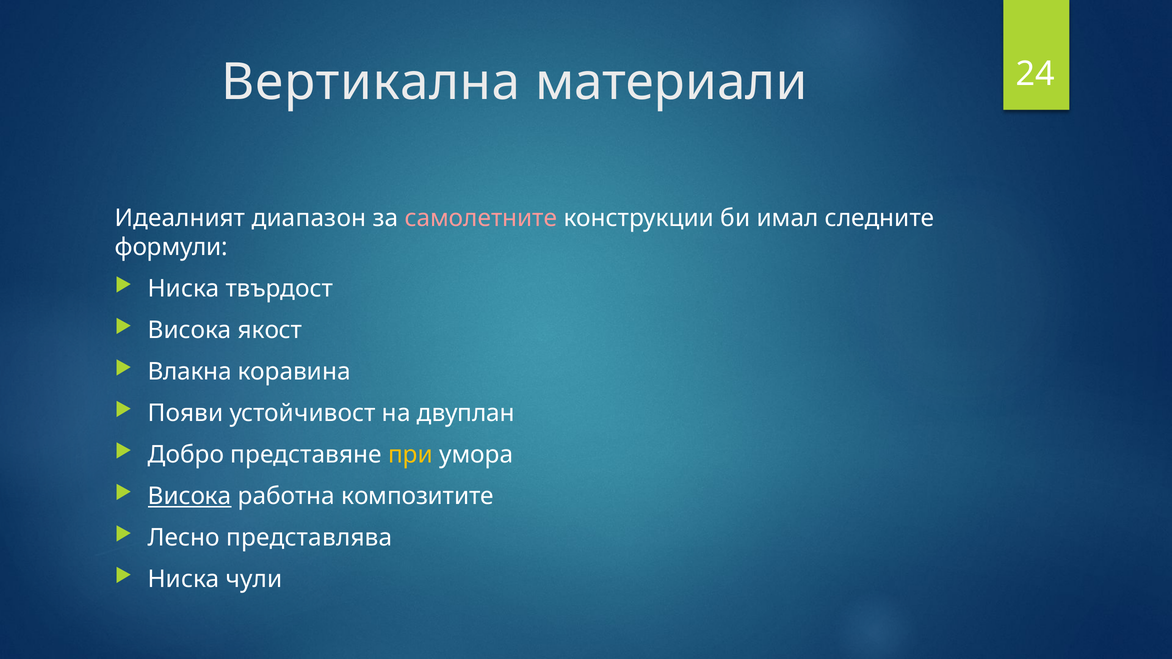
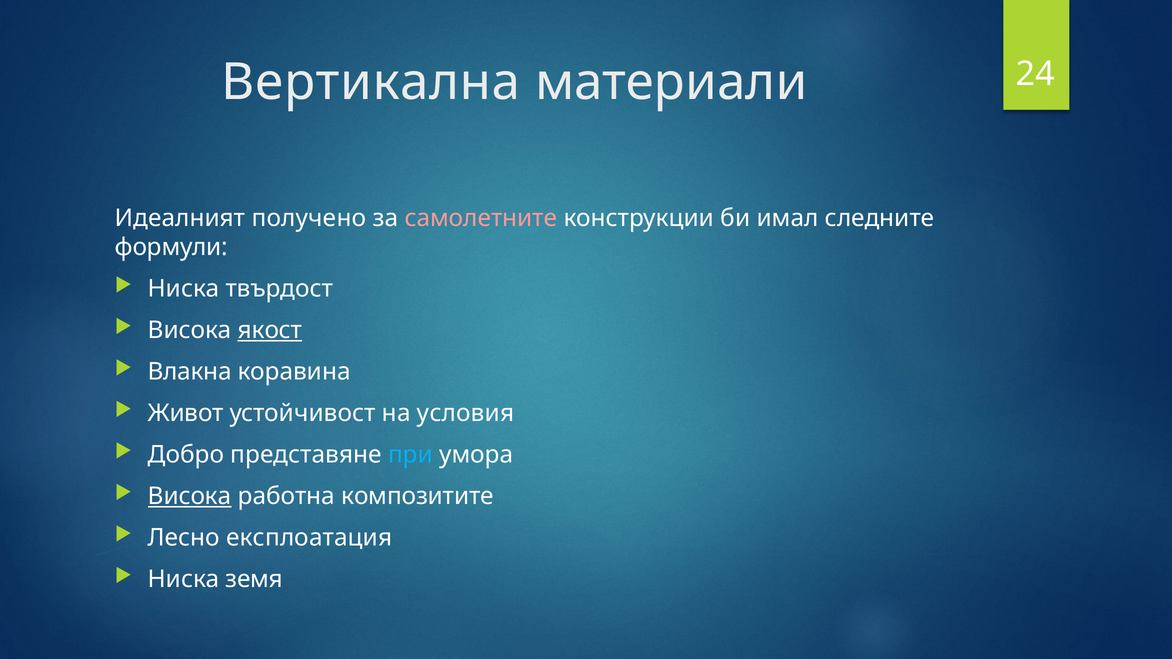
диапазон: диапазон -> получено
якост underline: none -> present
Появи: Появи -> Живот
двуплан: двуплан -> условия
при colour: yellow -> light blue
представлява: представлява -> експлоатация
чули: чули -> земя
